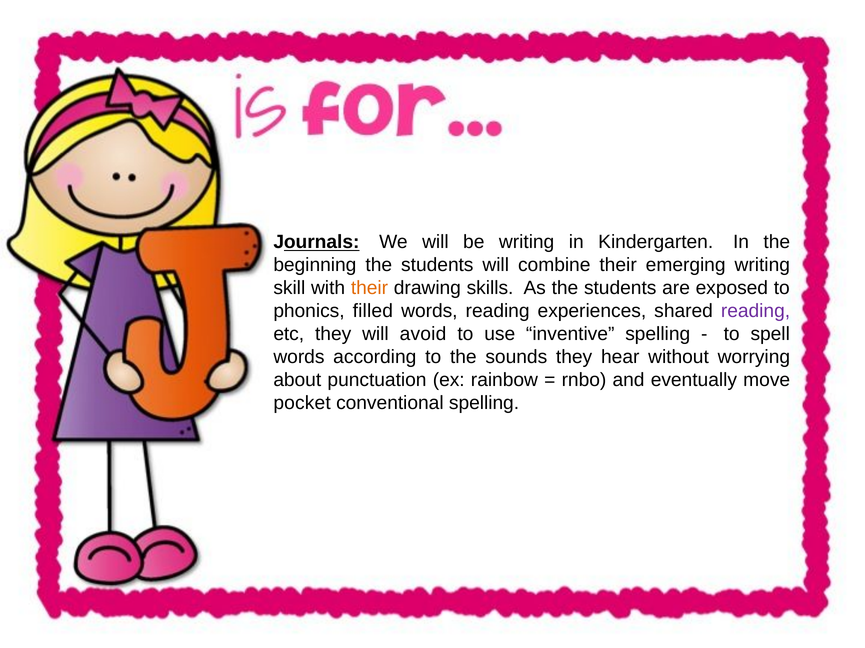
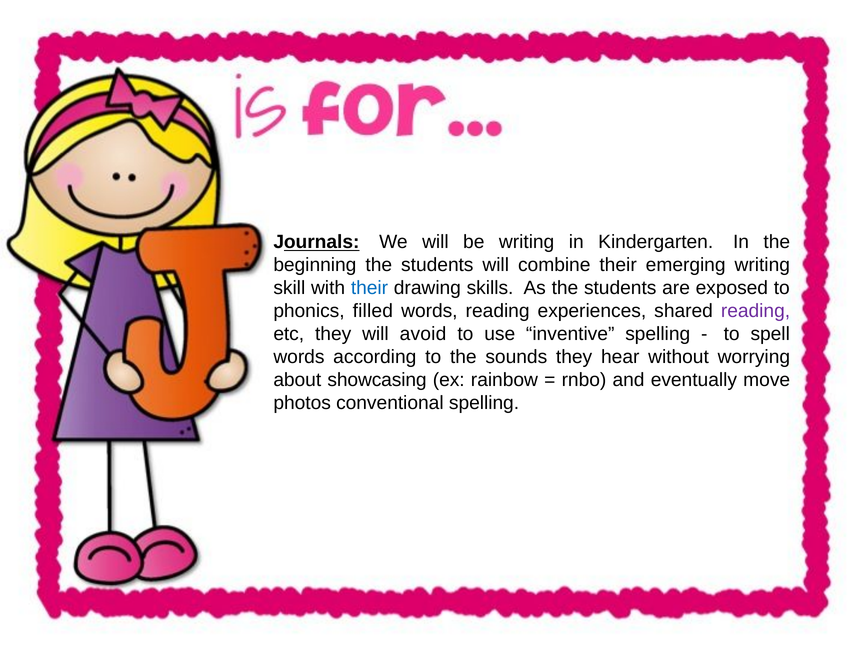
their at (370, 288) colour: orange -> blue
punctuation: punctuation -> showcasing
pocket: pocket -> photos
